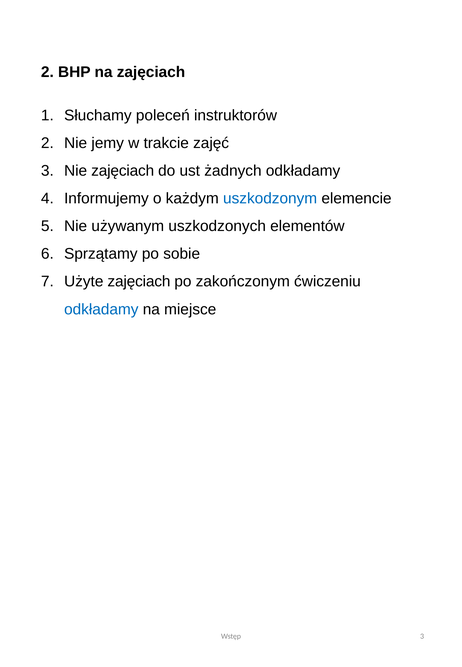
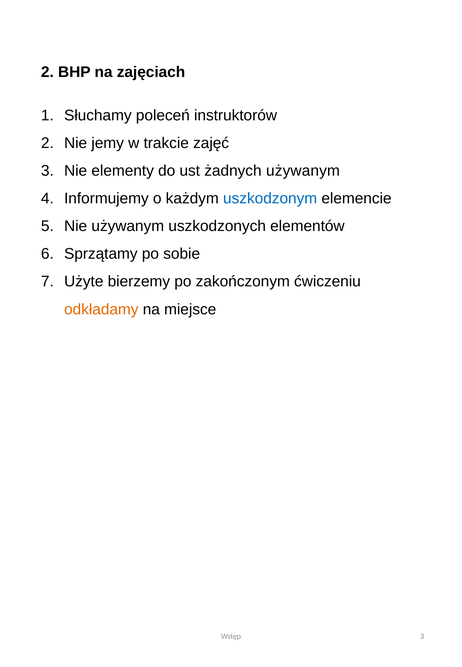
Nie zajęciach: zajęciach -> elementy
żadnych odkładamy: odkładamy -> używanym
Użyte zajęciach: zajęciach -> bierzemy
odkładamy at (101, 309) colour: blue -> orange
